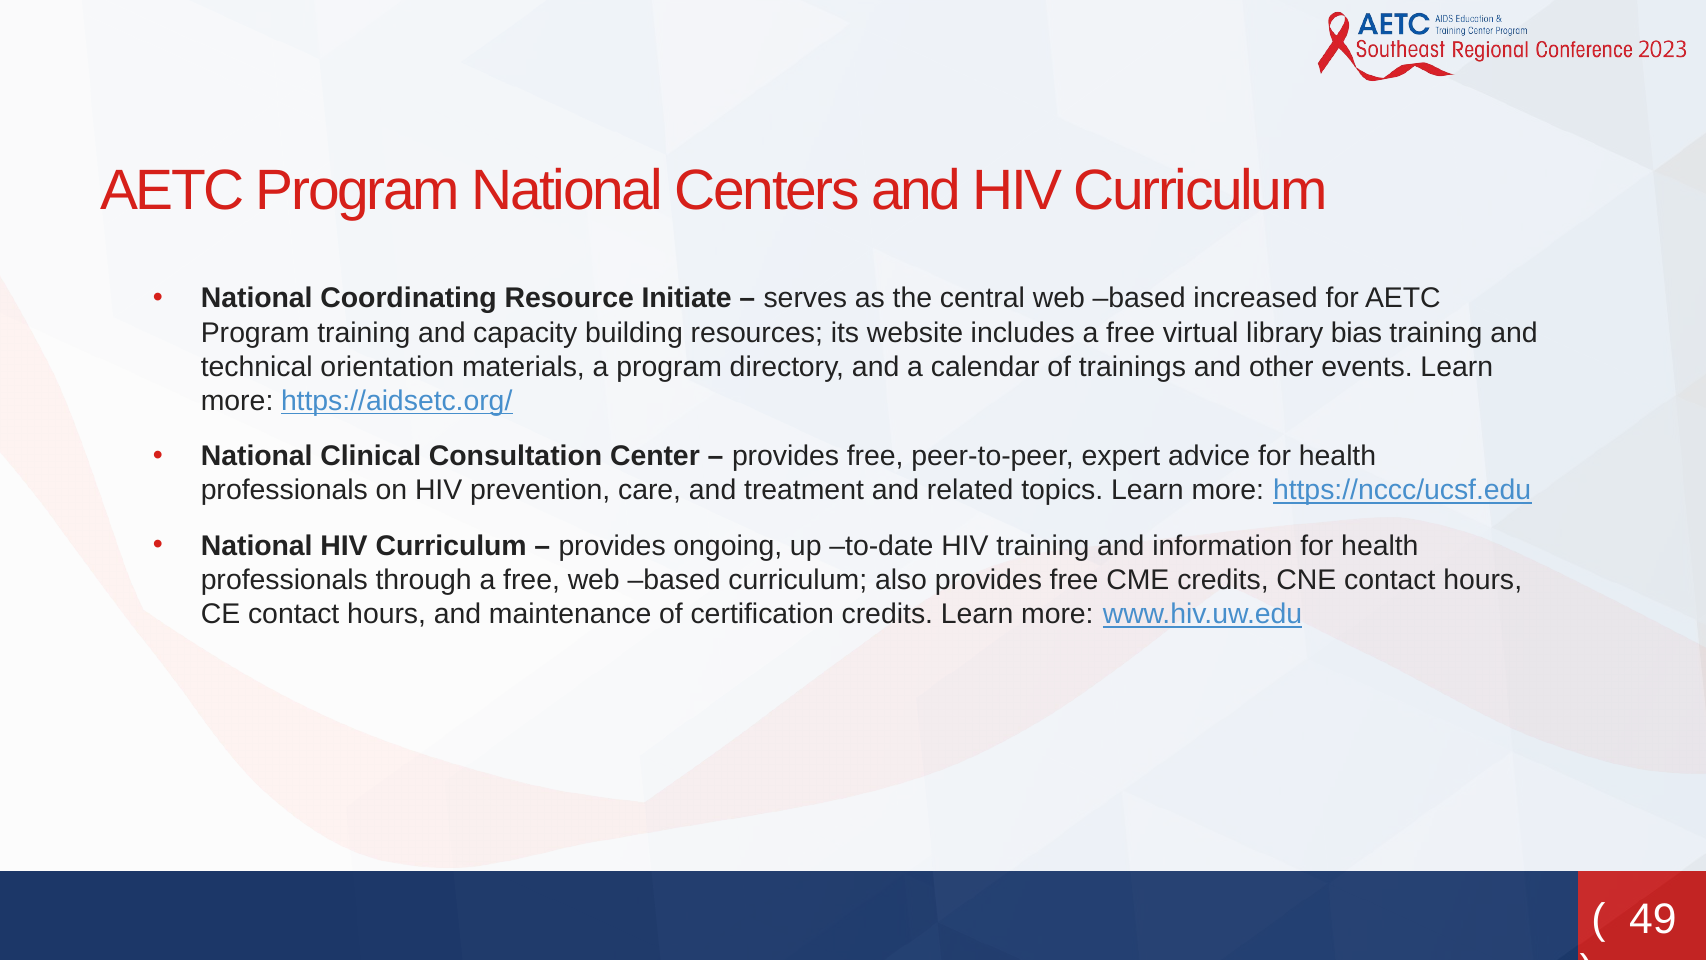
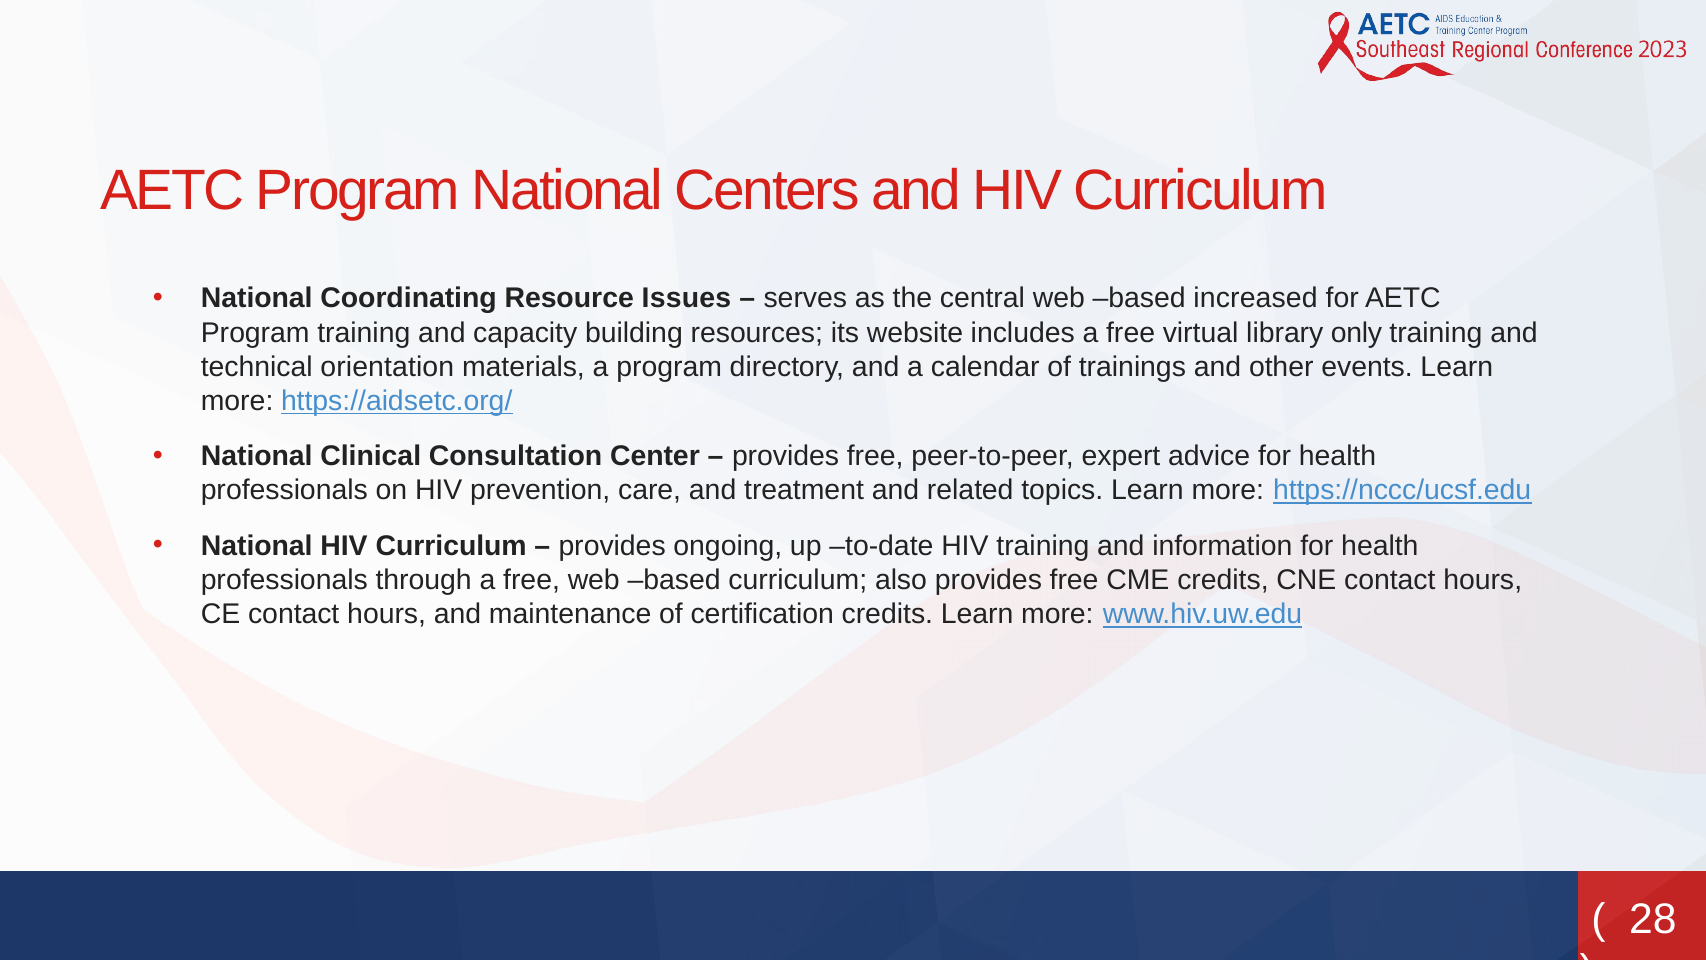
Initiate: Initiate -> Issues
bias: bias -> only
49: 49 -> 28
